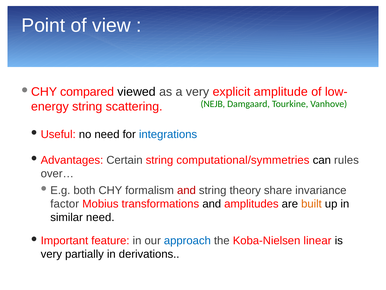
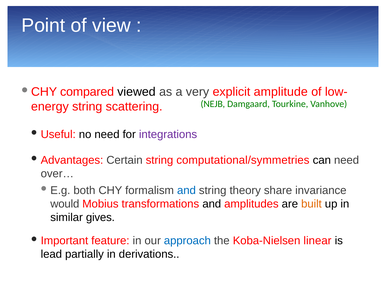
integrations colour: blue -> purple
can rules: rules -> need
and at (186, 190) colour: red -> blue
factor: factor -> would
similar need: need -> gives
very at (51, 254): very -> lead
